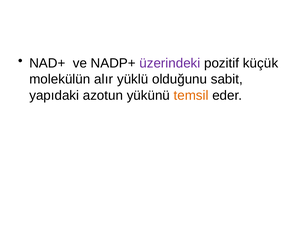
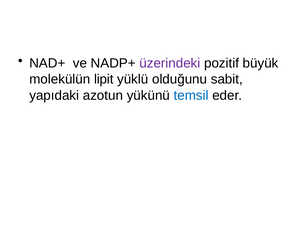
küçük: küçük -> büyük
alır: alır -> lipit
temsil colour: orange -> blue
